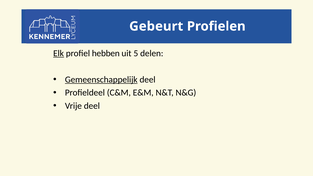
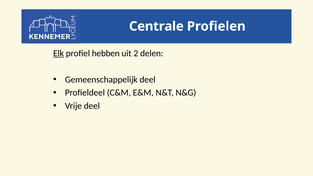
Gebeurt: Gebeurt -> Centrale
5: 5 -> 2
Gemeenschappelijk underline: present -> none
